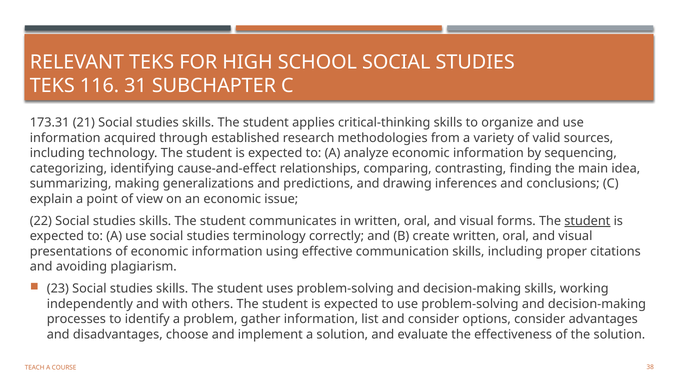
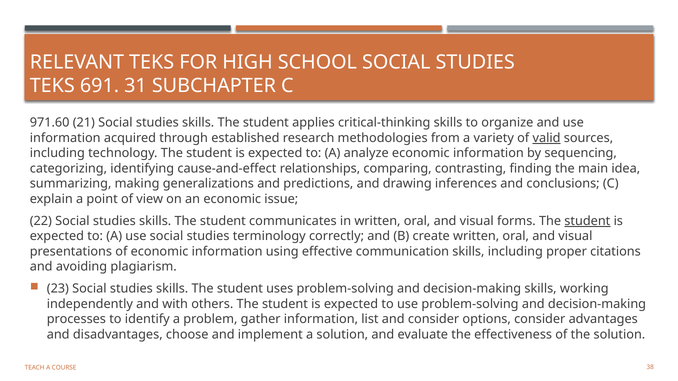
116: 116 -> 691
173.31: 173.31 -> 971.60
valid underline: none -> present
